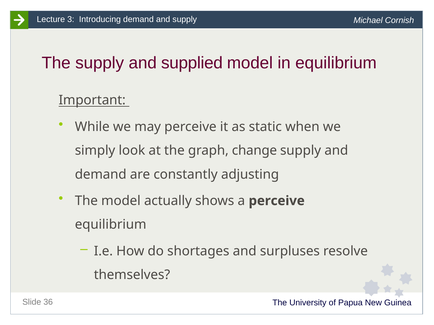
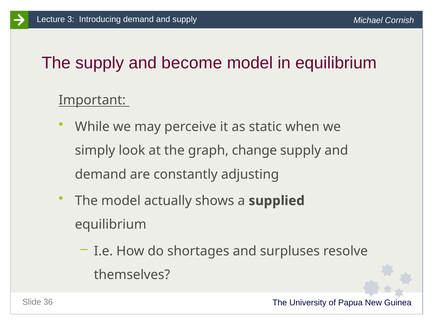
supplied: supplied -> become
a perceive: perceive -> supplied
